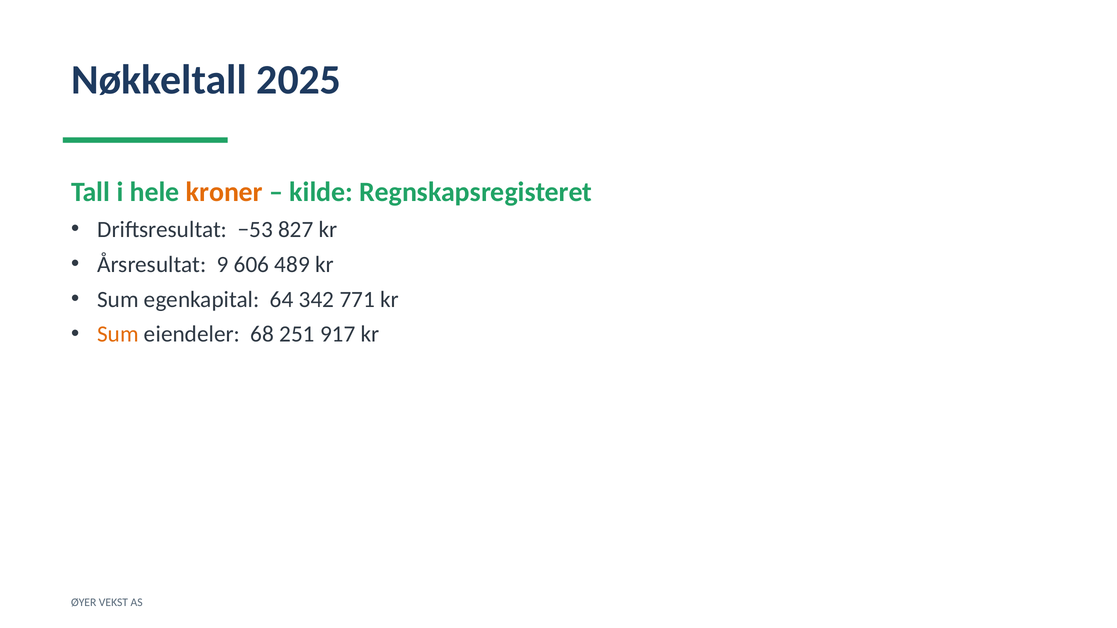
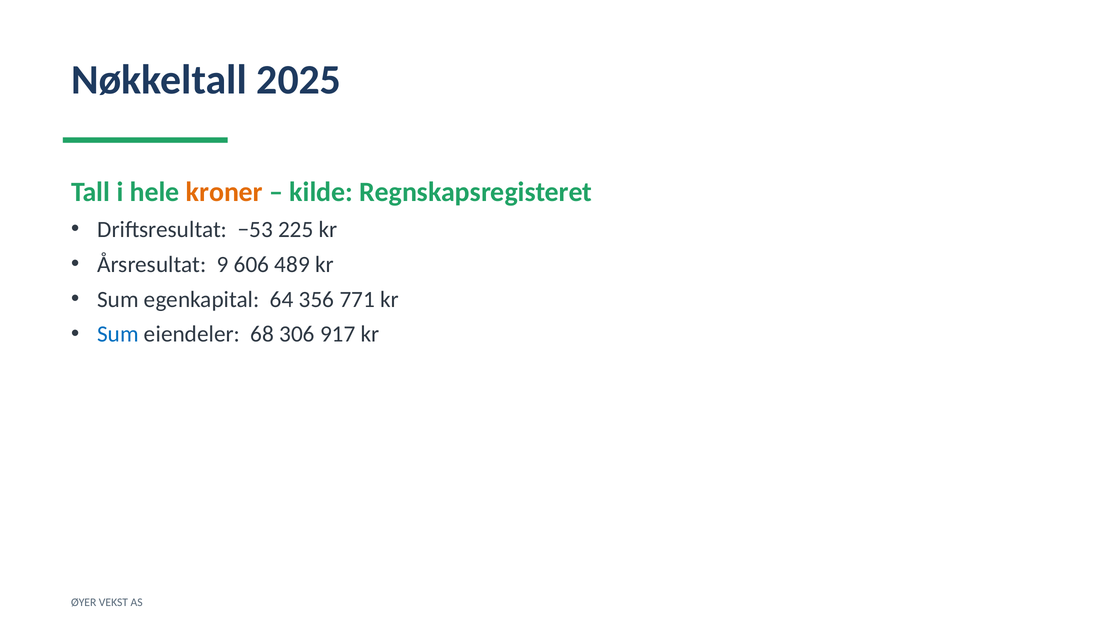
827: 827 -> 225
342: 342 -> 356
Sum at (118, 334) colour: orange -> blue
251: 251 -> 306
